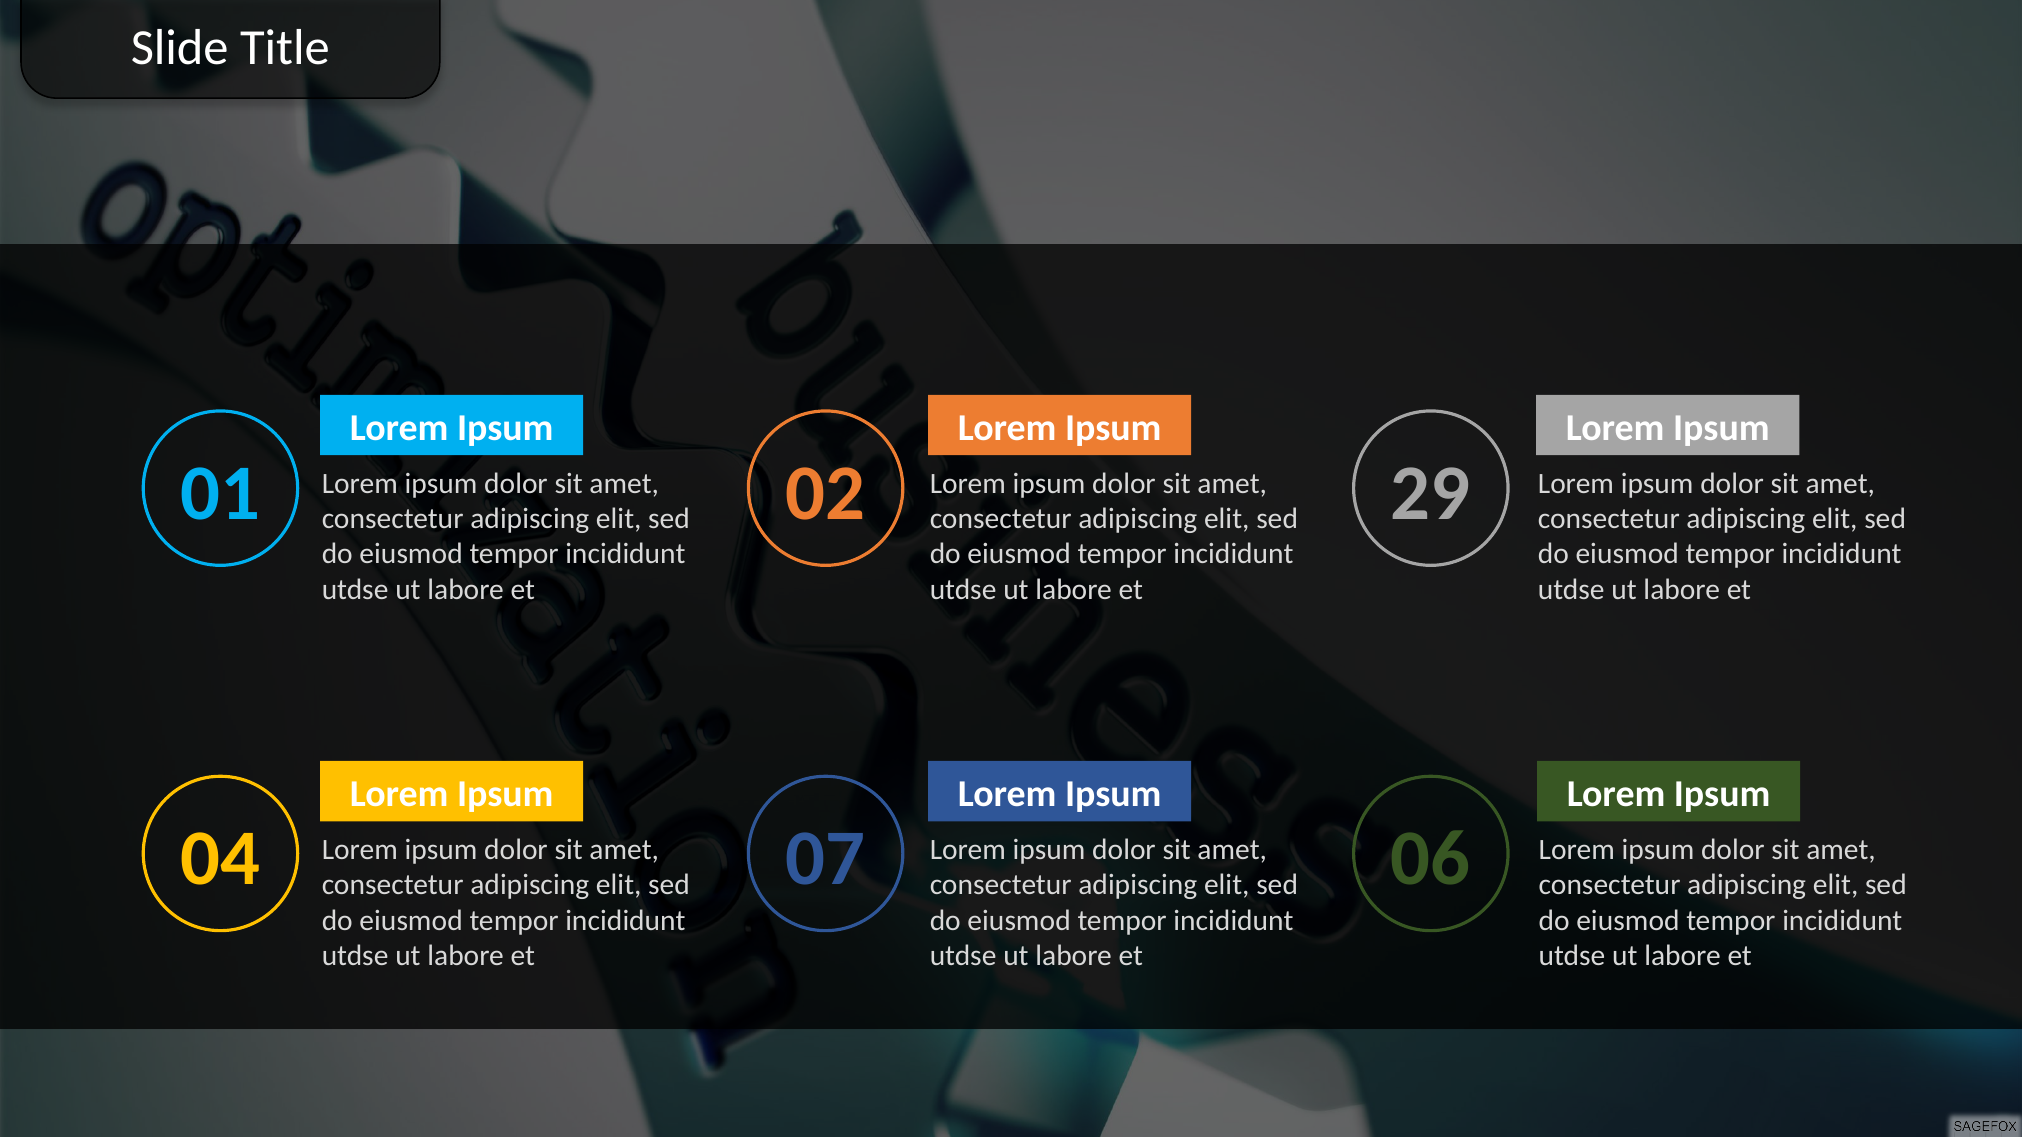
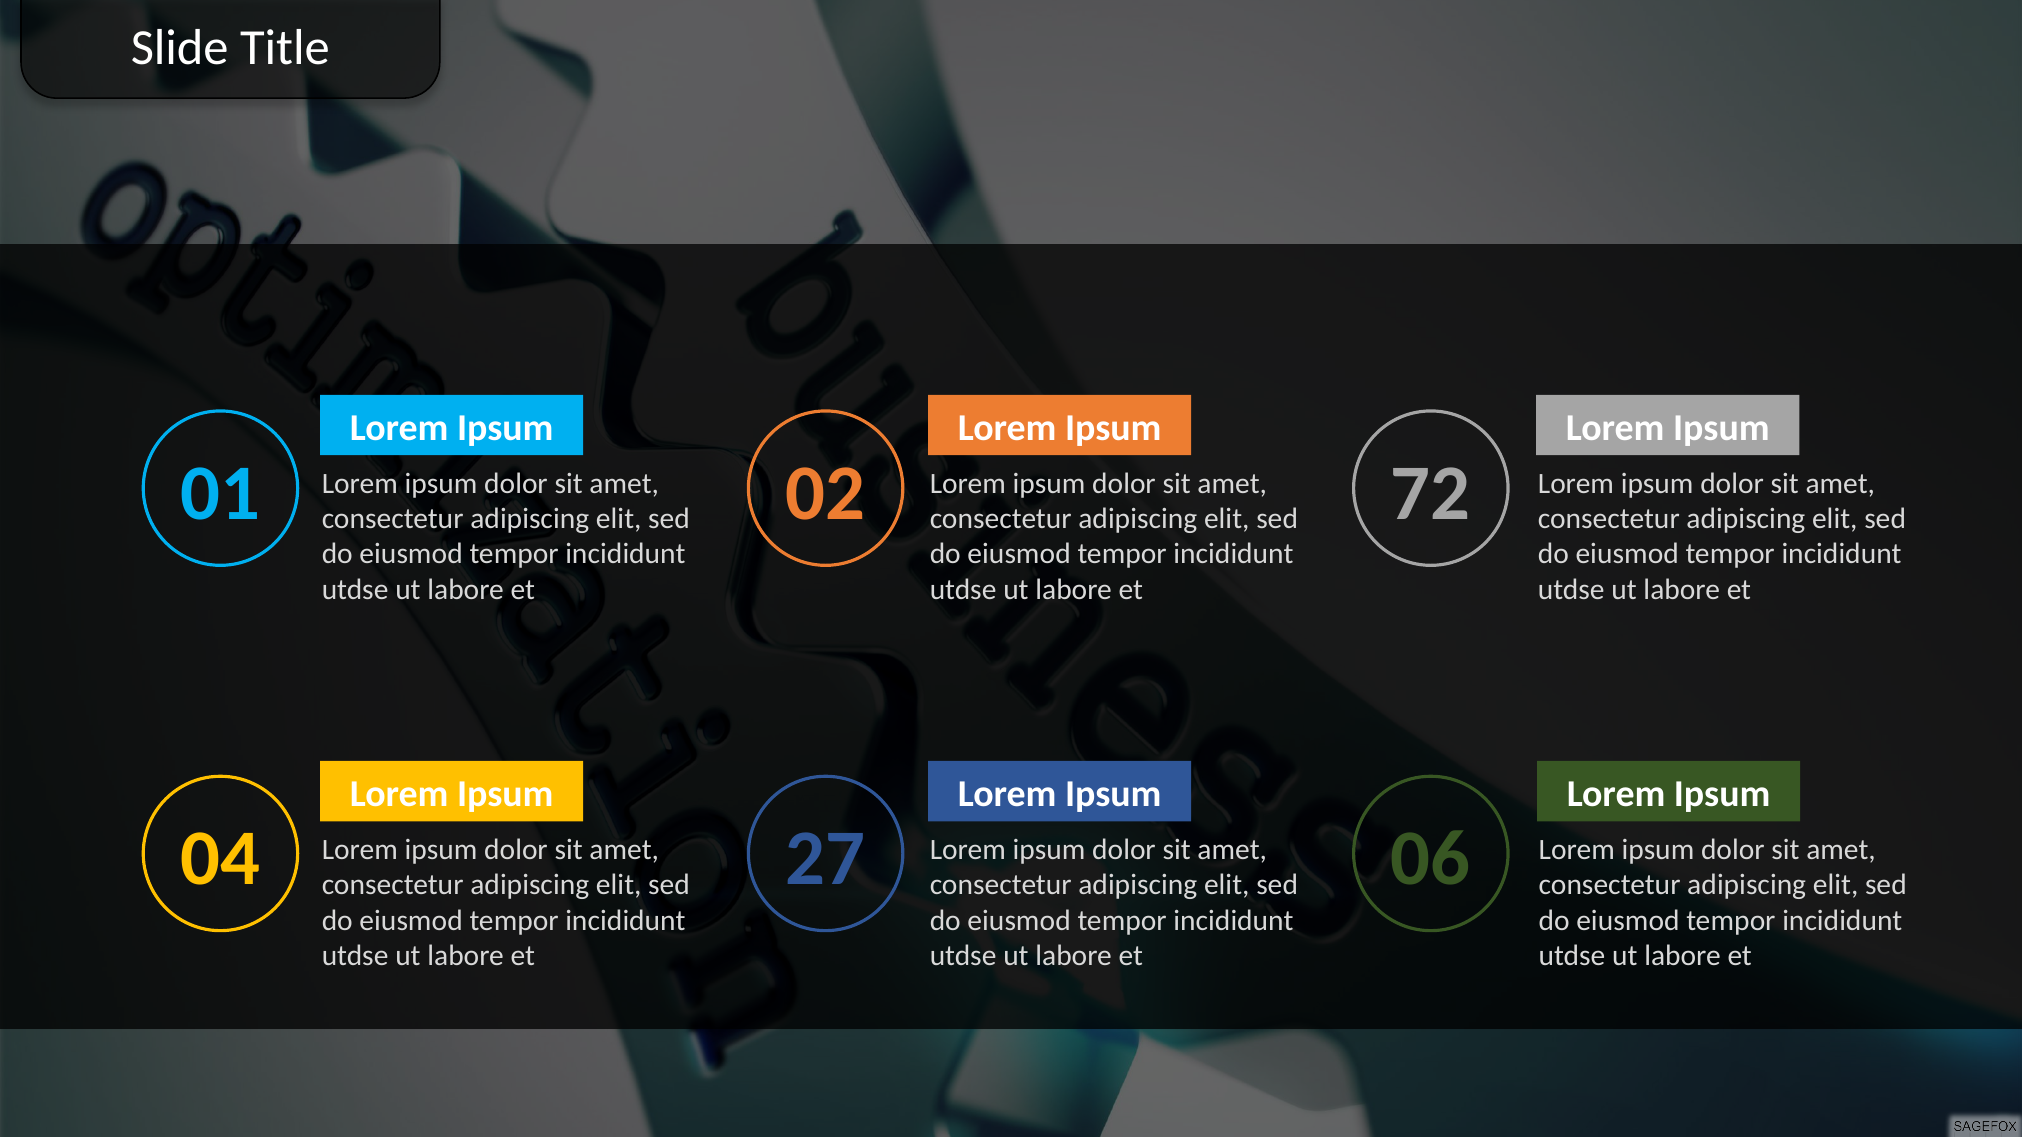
29: 29 -> 72
07: 07 -> 27
